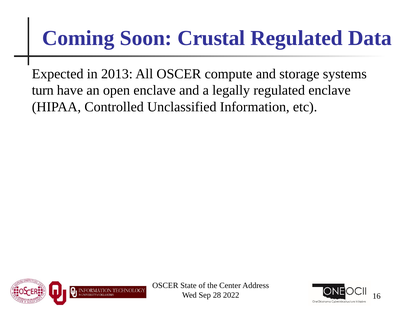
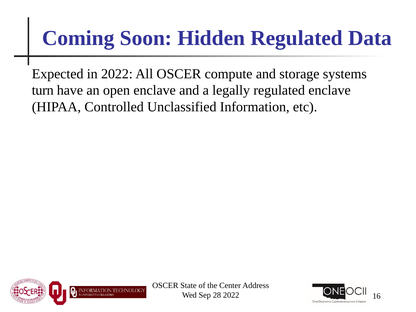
Crustal: Crustal -> Hidden
in 2013: 2013 -> 2022
